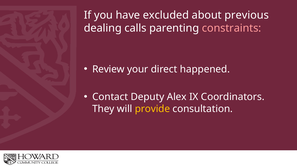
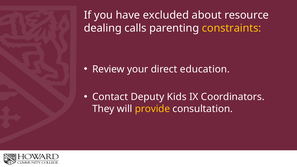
previous: previous -> resource
constraints colour: pink -> yellow
happened: happened -> education
Alex: Alex -> Kids
